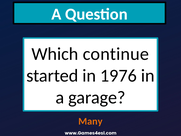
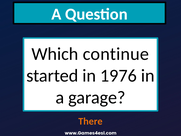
Many: Many -> There
